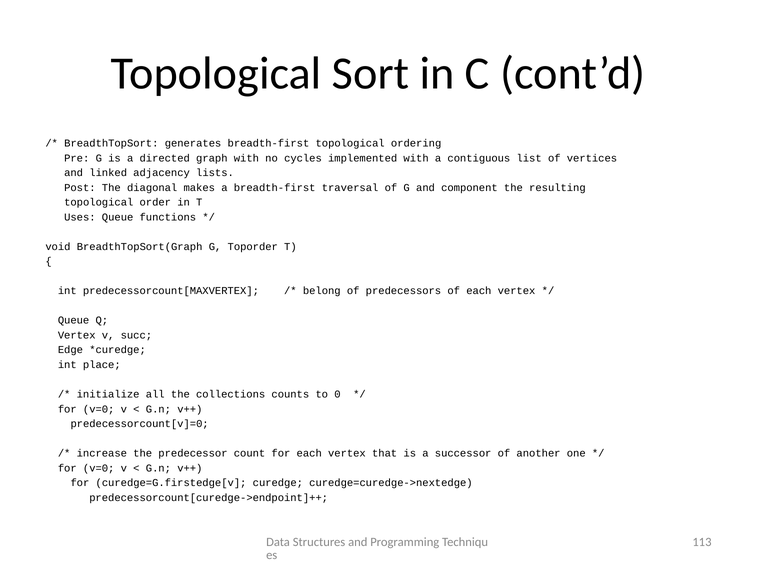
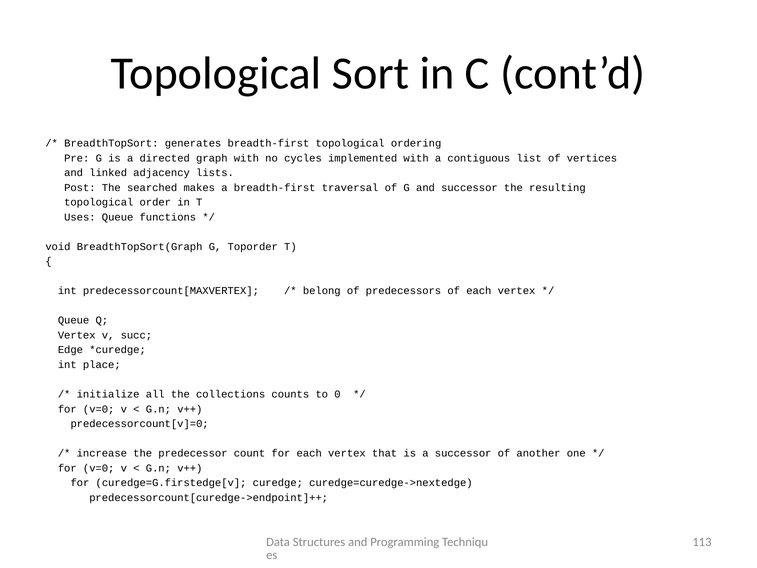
diagonal: diagonal -> searched
and component: component -> successor
